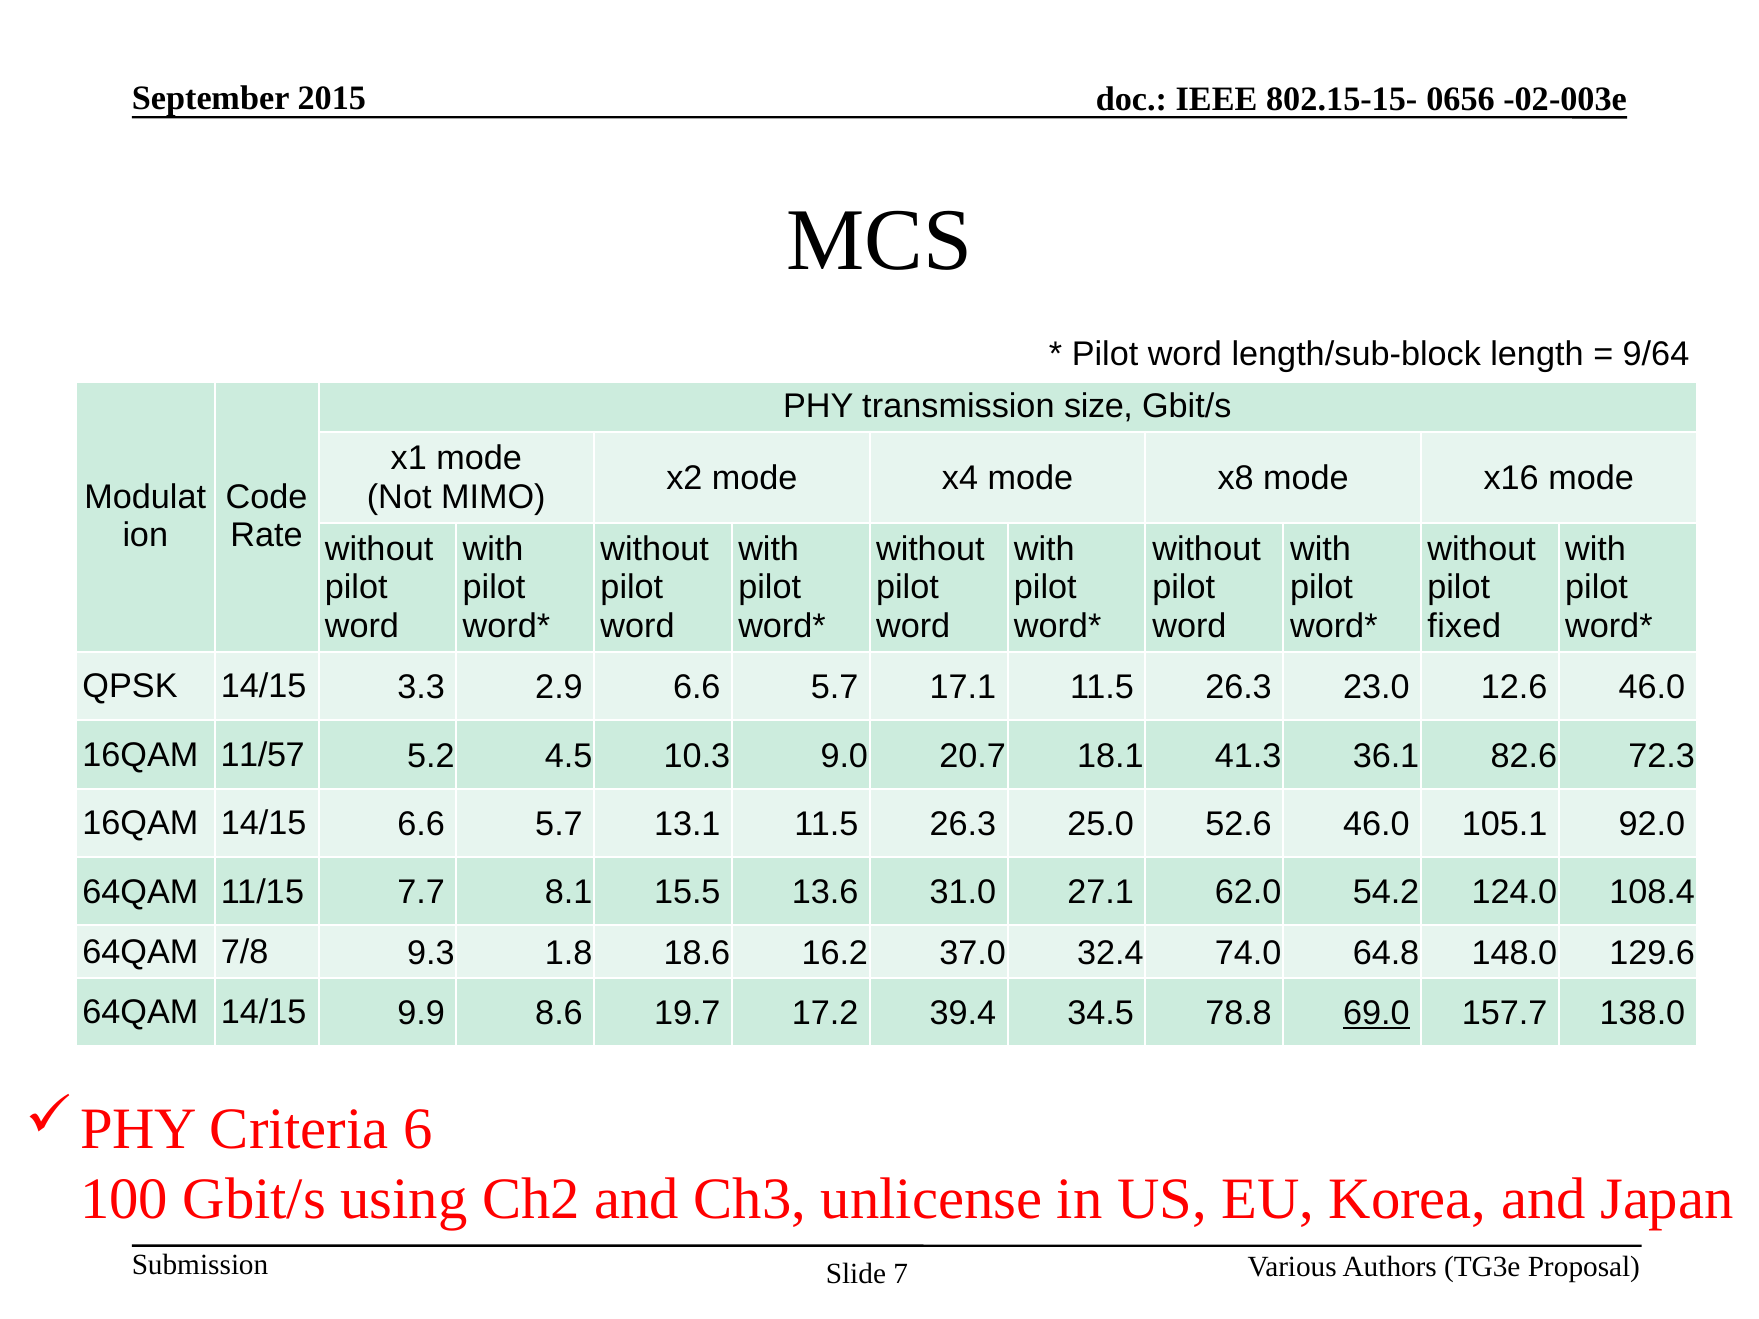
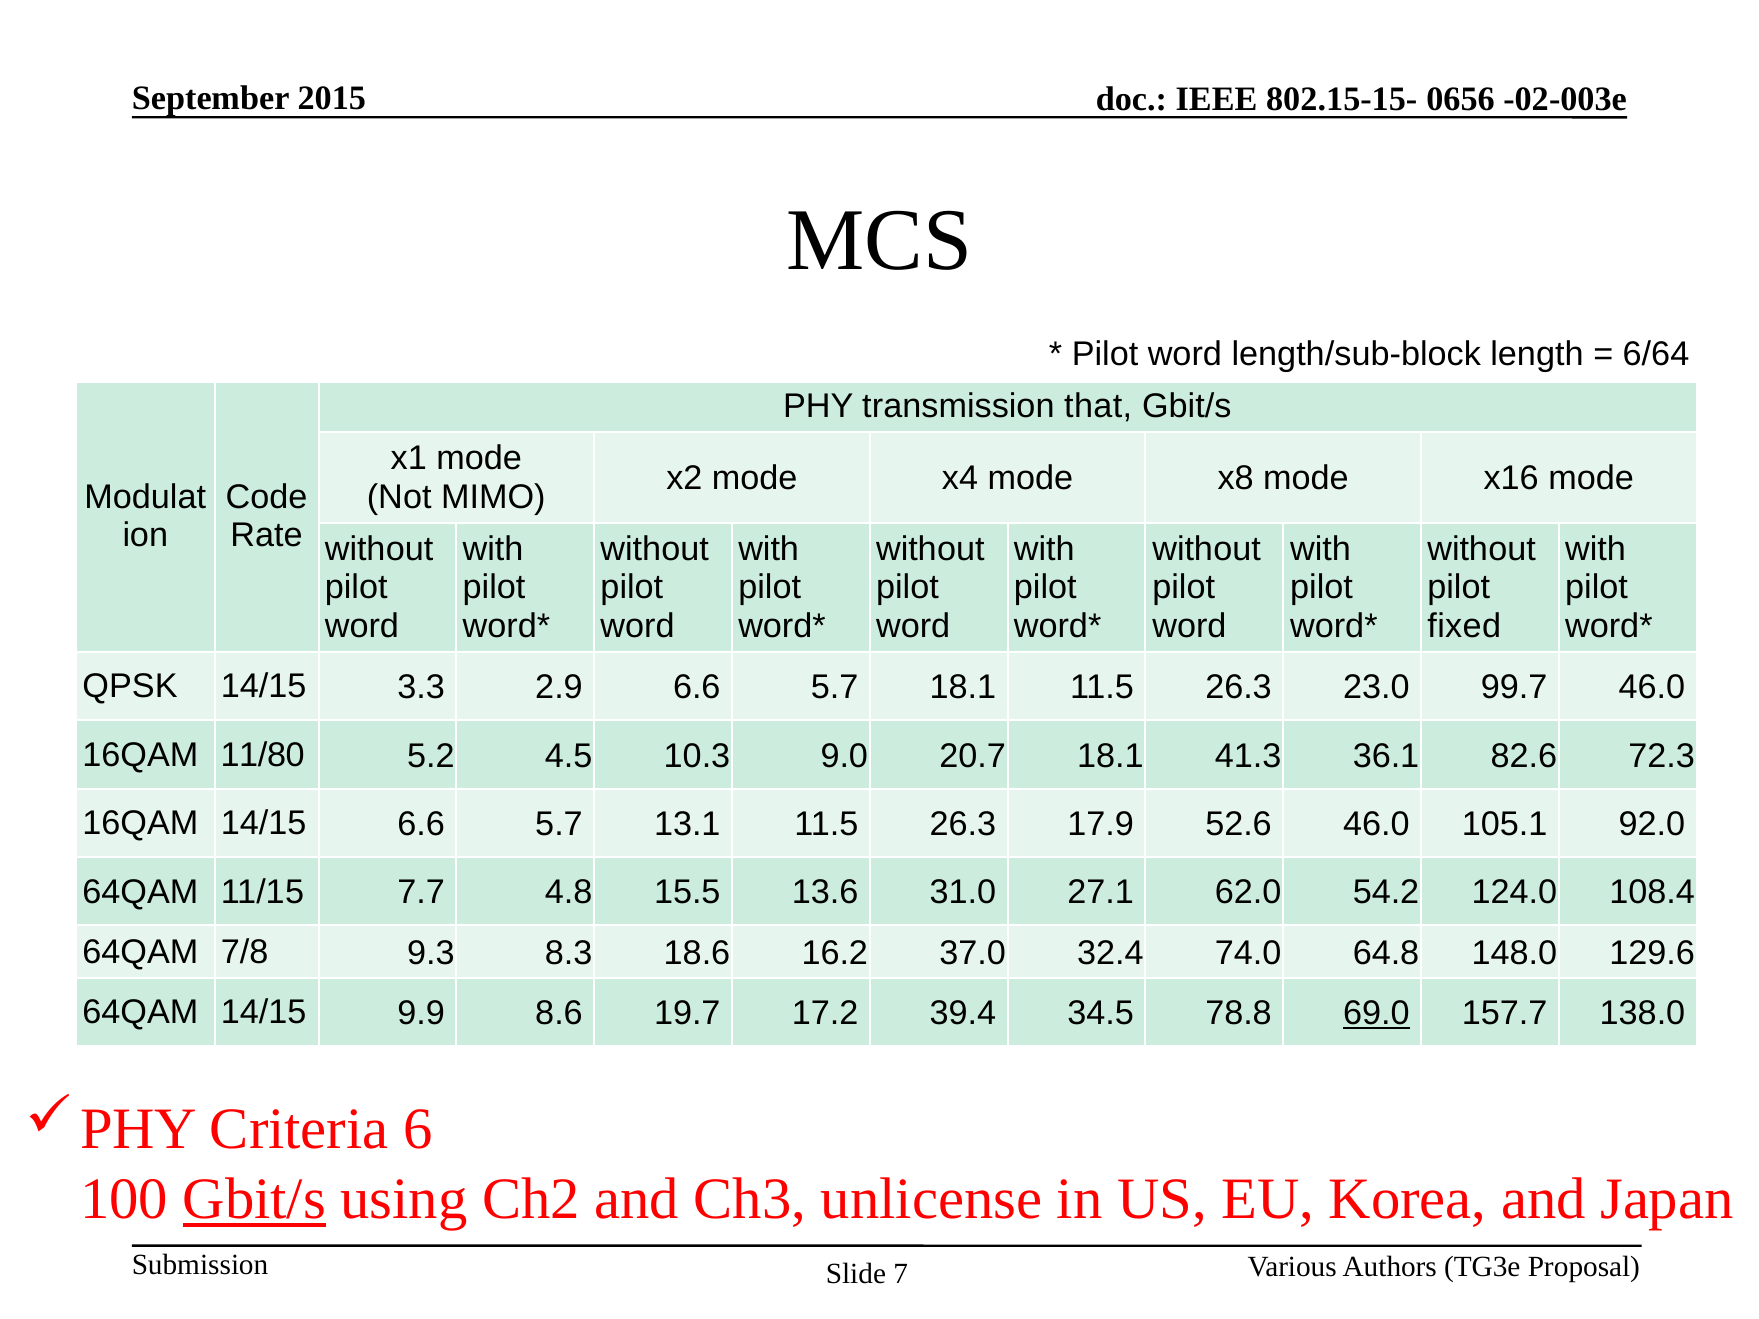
9/64: 9/64 -> 6/64
size: size -> that
5.7 17.1: 17.1 -> 18.1
12.6: 12.6 -> 99.7
11/57: 11/57 -> 11/80
25.0: 25.0 -> 17.9
8.1: 8.1 -> 4.8
1.8: 1.8 -> 8.3
Gbit/s at (254, 1200) underline: none -> present
